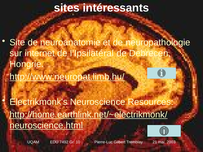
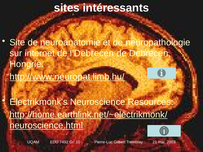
l’Ipsilatéral: l’Ipsilatéral -> l’Debrecen
